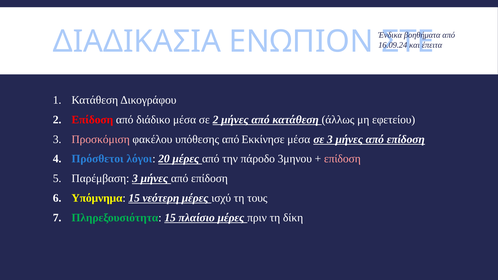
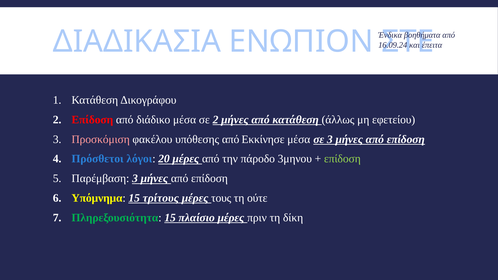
επίδοση at (342, 159) colour: pink -> light green
νεότερη: νεότερη -> τρίτους
ισχύ: ισχύ -> τους
τους: τους -> ούτε
